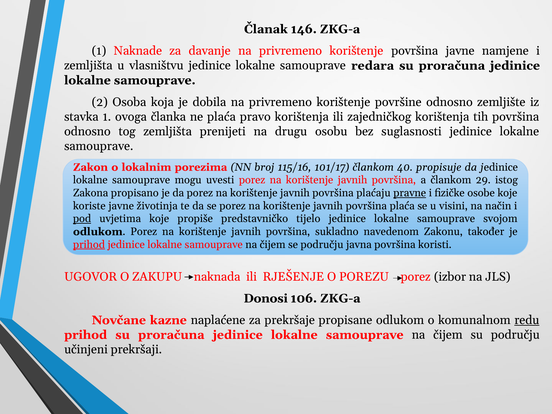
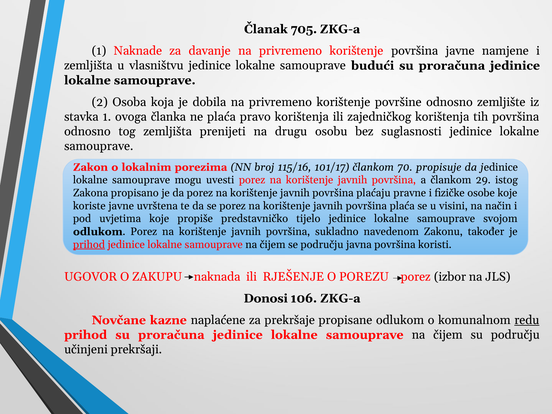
146: 146 -> 705
redara: redara -> budući
40: 40 -> 70
pravne underline: present -> none
životinja: životinja -> uvrštena
pod underline: present -> none
